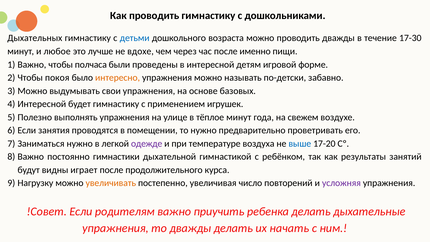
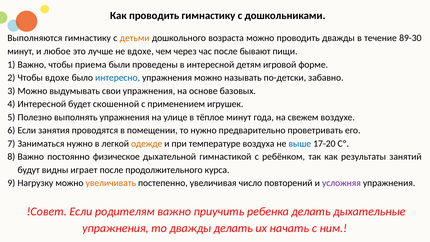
Дыхательных: Дыхательных -> Выполняются
детьми colour: blue -> orange
17-30: 17-30 -> 89-30
именно: именно -> бывают
полчаса: полчаса -> приема
Чтобы покоя: покоя -> вдохе
интересно colour: orange -> blue
будет гимнастику: гимнастику -> скошенной
одежде colour: purple -> orange
гимнастики: гимнастики -> физическое
